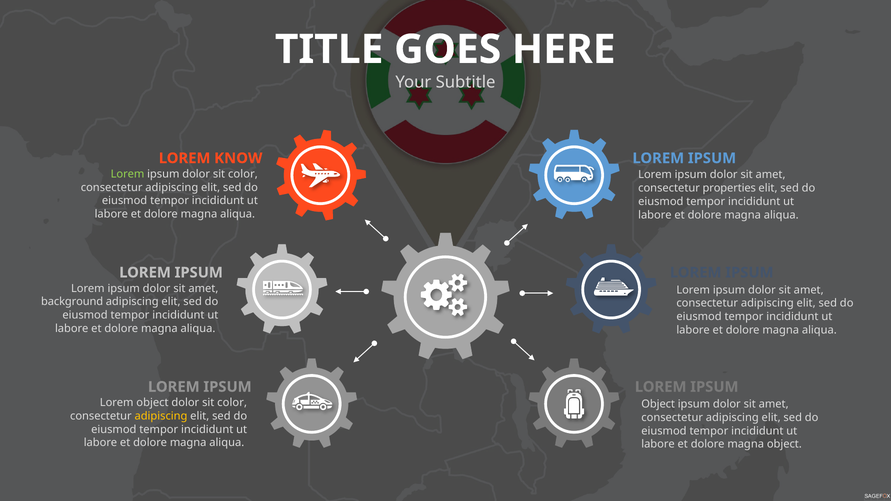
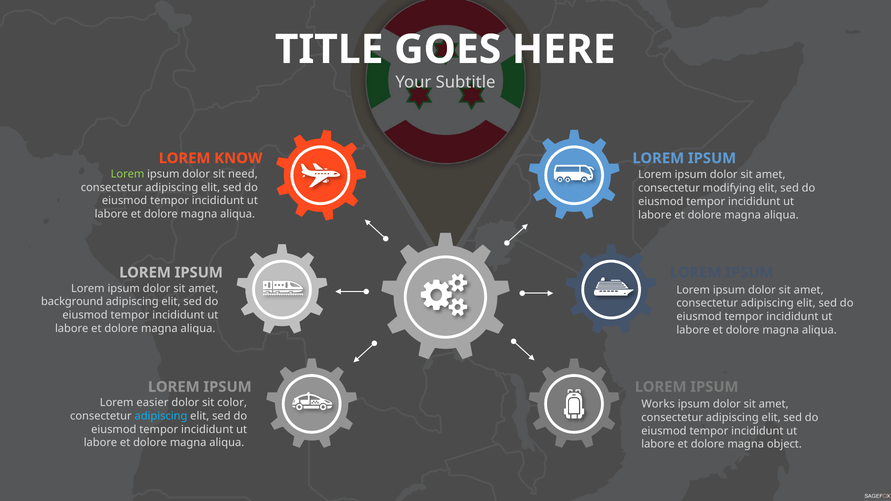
ipsum dolor sit color: color -> need
properties: properties -> modifying
Lorem object: object -> easier
Object at (658, 404): Object -> Works
adipiscing at (161, 416) colour: yellow -> light blue
